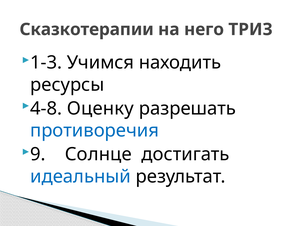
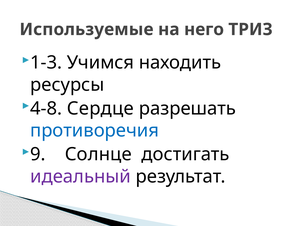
Сказкотерапии: Сказкотерапии -> Используемые
Оценку: Оценку -> Сердце
идеальный colour: blue -> purple
